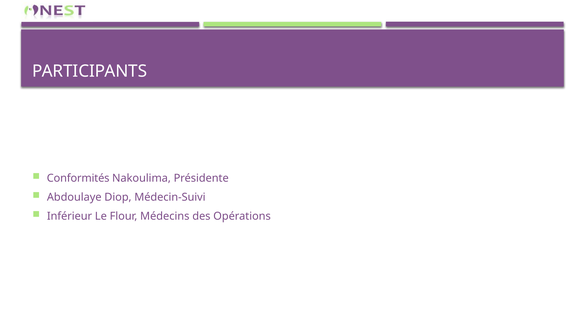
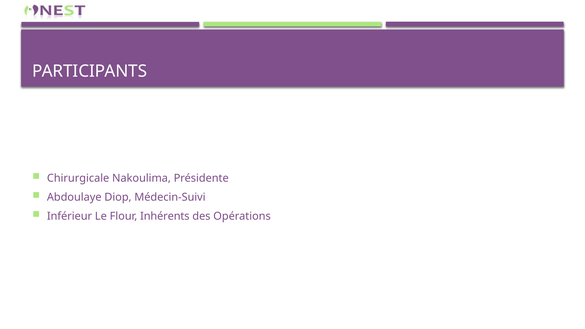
Conformités: Conformités -> Chirurgicale
Médecins: Médecins -> Inhérents
